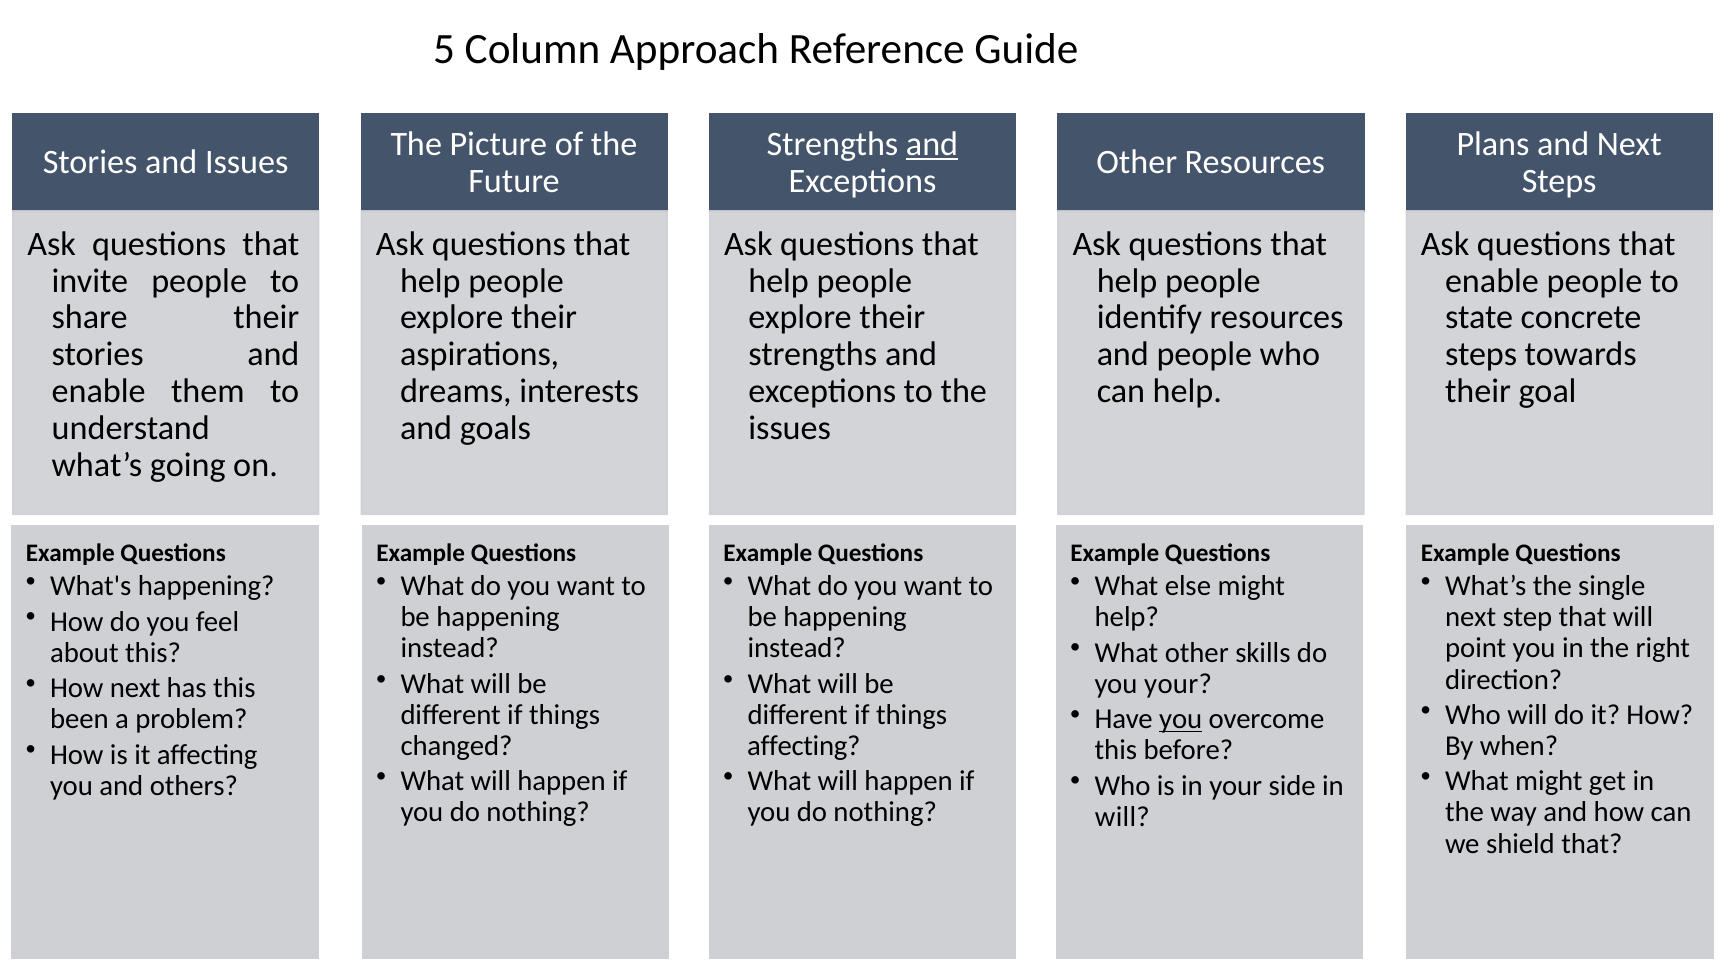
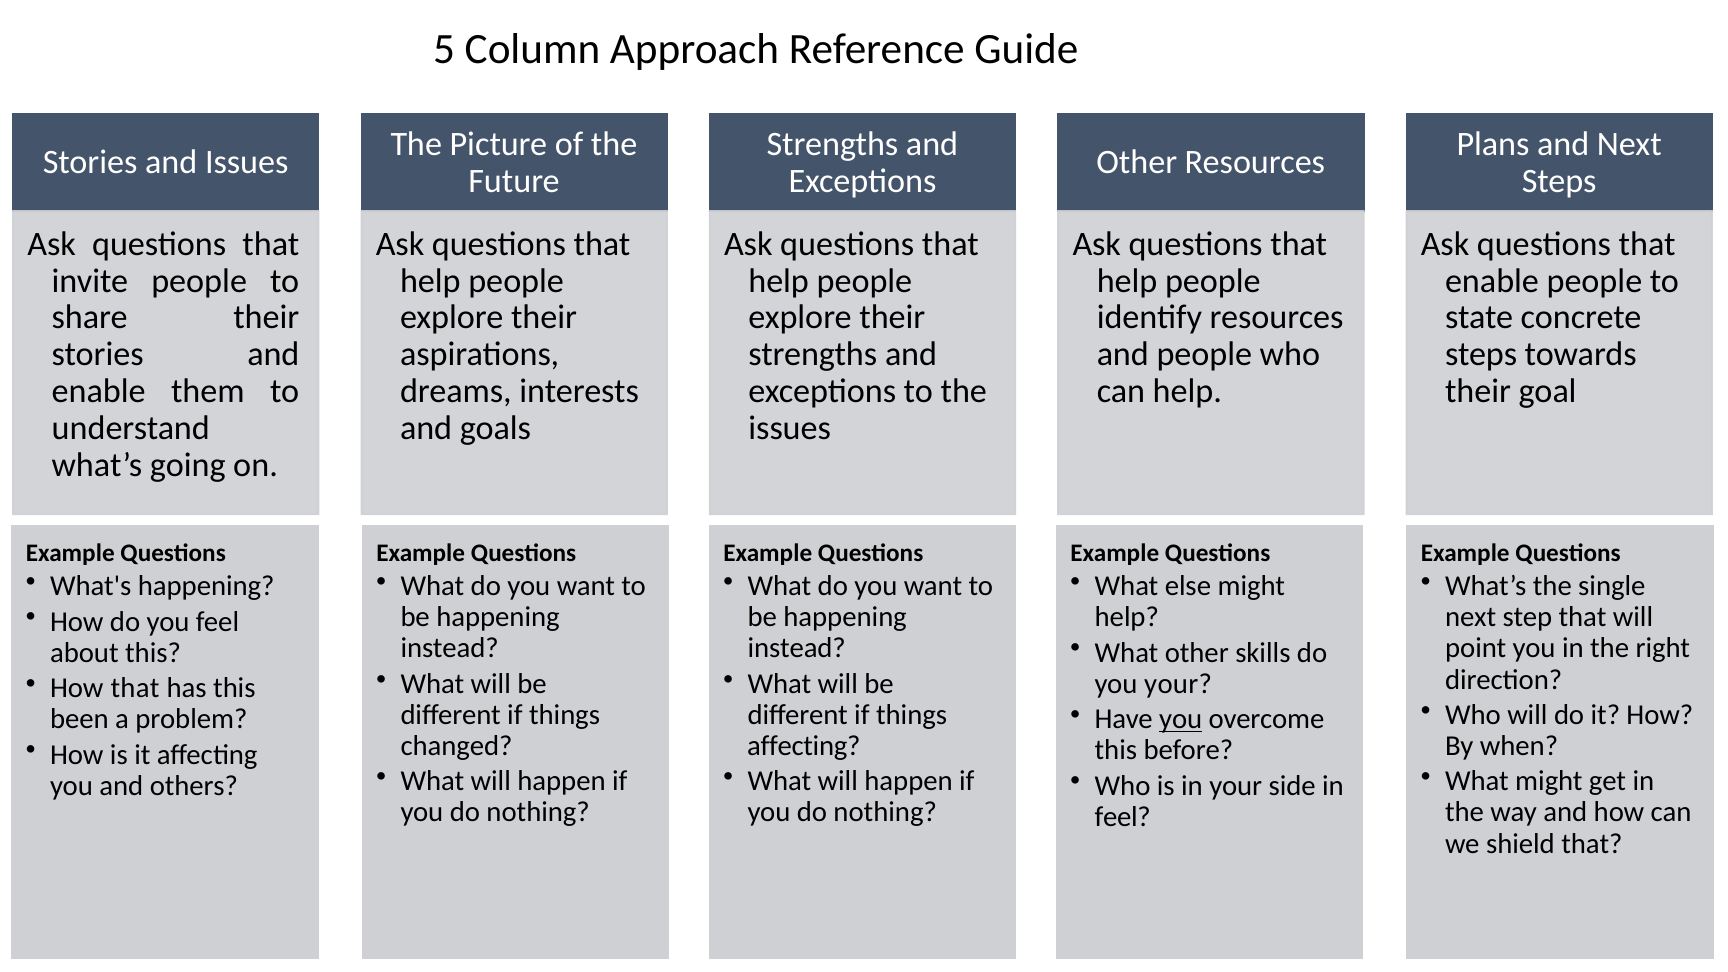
and at (932, 144) underline: present -> none
How next: next -> that
will at (1122, 817): will -> feel
